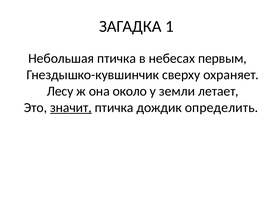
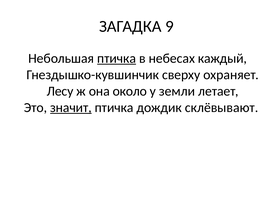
1: 1 -> 9
птичка at (117, 58) underline: none -> present
первым: первым -> каждый
определить: определить -> склёвывают
